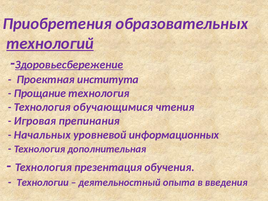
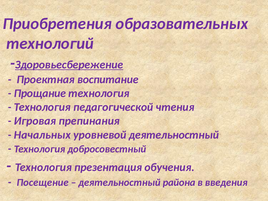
технологий underline: present -> none
института: института -> воспитание
обучающимися: обучающимися -> педагогической
уровневой информационных: информационных -> деятельностный
дополнительная: дополнительная -> добросовестный
Технологии: Технологии -> Посещение
опыта: опыта -> района
